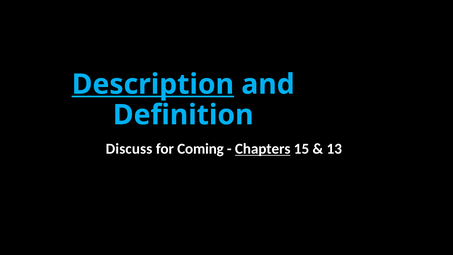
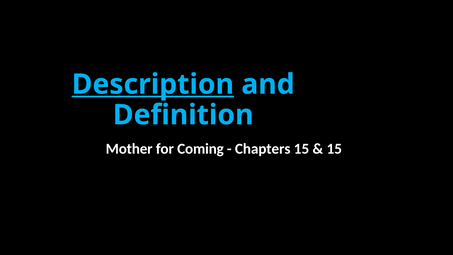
Discuss: Discuss -> Mother
Chapters underline: present -> none
13 at (334, 149): 13 -> 15
